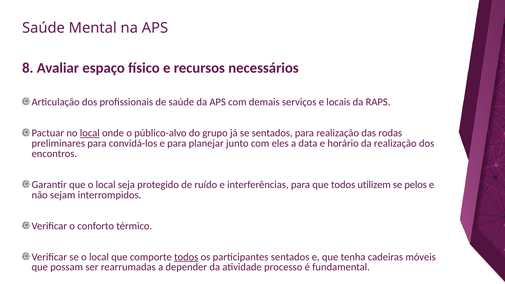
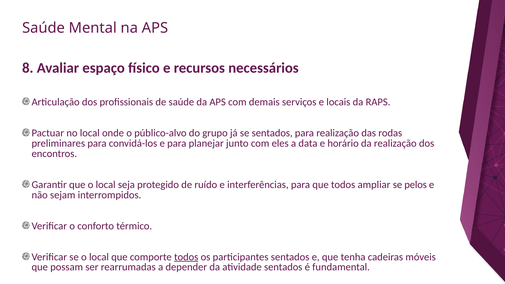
local at (90, 133) underline: present -> none
utilizem: utilizem -> ampliar
atividade processo: processo -> sentados
